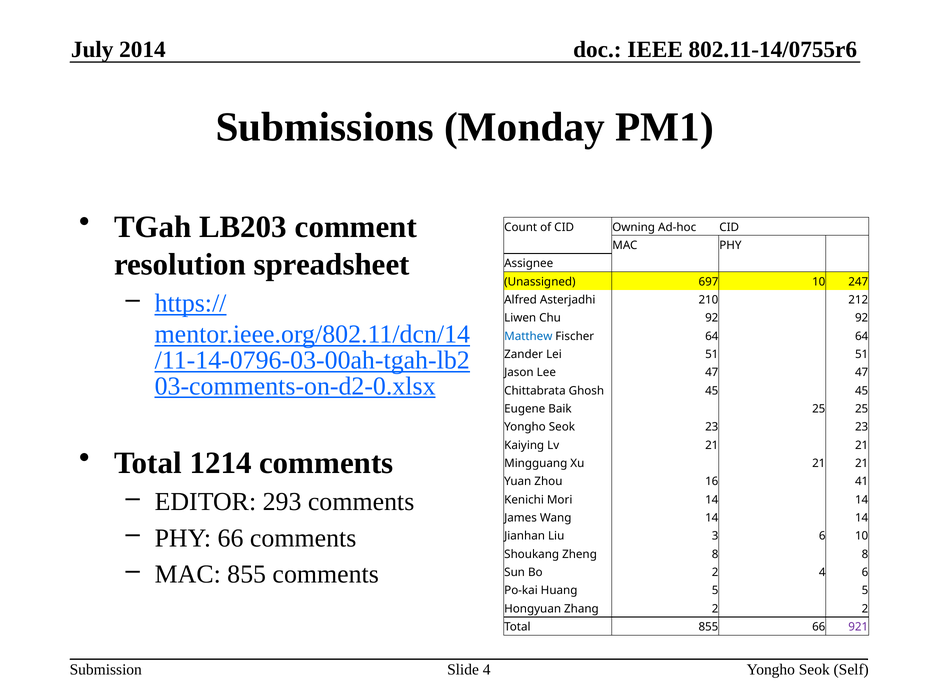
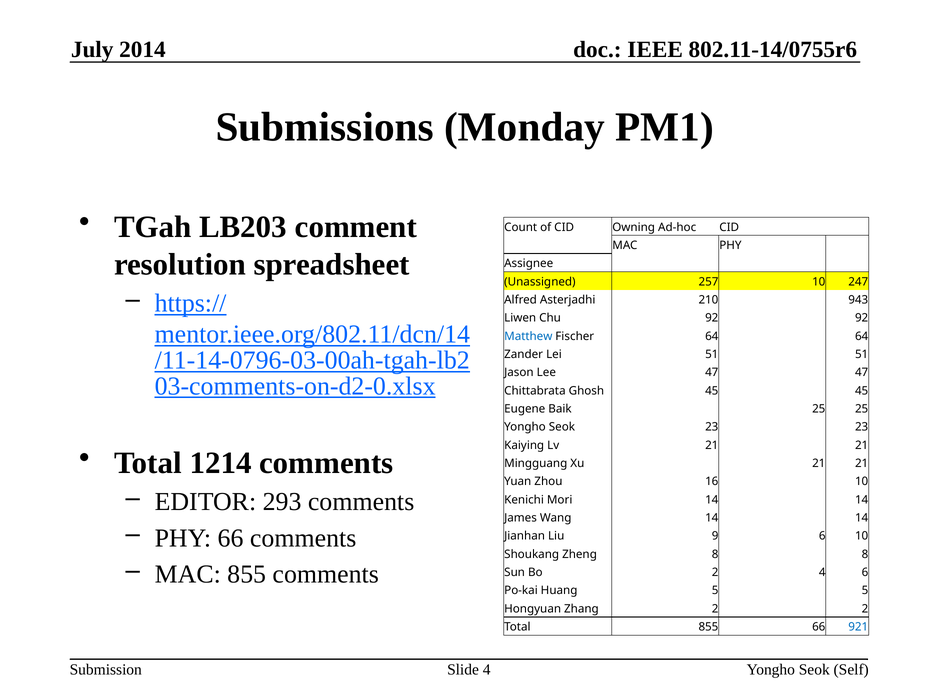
697: 697 -> 257
212: 212 -> 943
16 41: 41 -> 10
3: 3 -> 9
921 colour: purple -> blue
